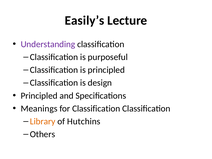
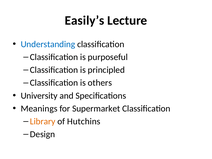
Understanding colour: purple -> blue
design: design -> others
Principled at (39, 96): Principled -> University
for Classification: Classification -> Supermarket
Others: Others -> Design
